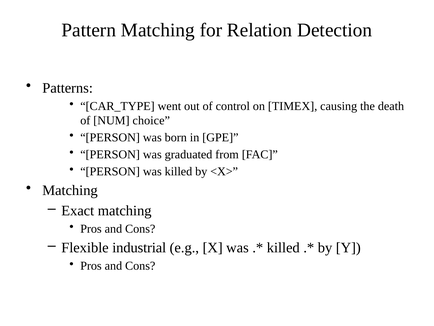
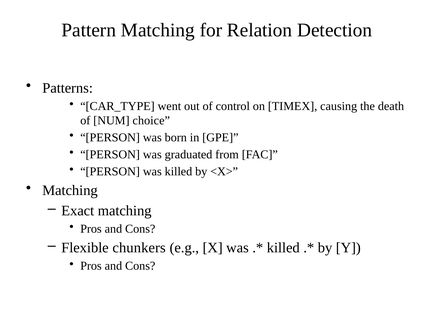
industrial: industrial -> chunkers
